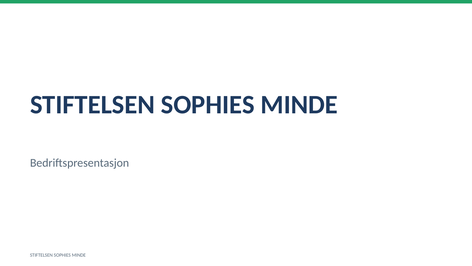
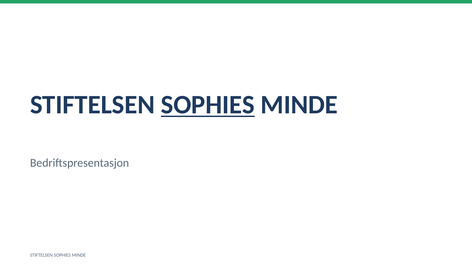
SOPHIES at (208, 105) underline: none -> present
